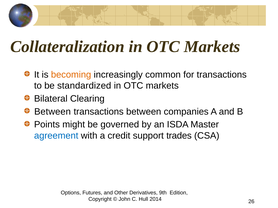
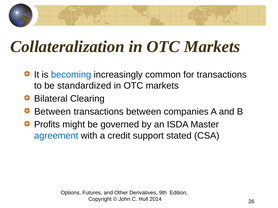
becoming colour: orange -> blue
Points: Points -> Profits
trades: trades -> stated
